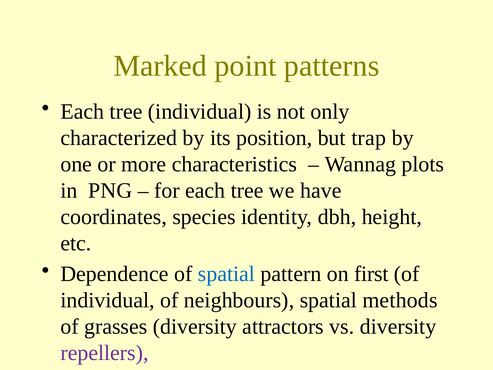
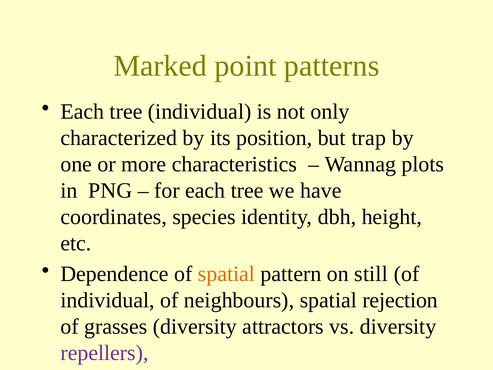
spatial at (226, 274) colour: blue -> orange
first: first -> still
methods: methods -> rejection
